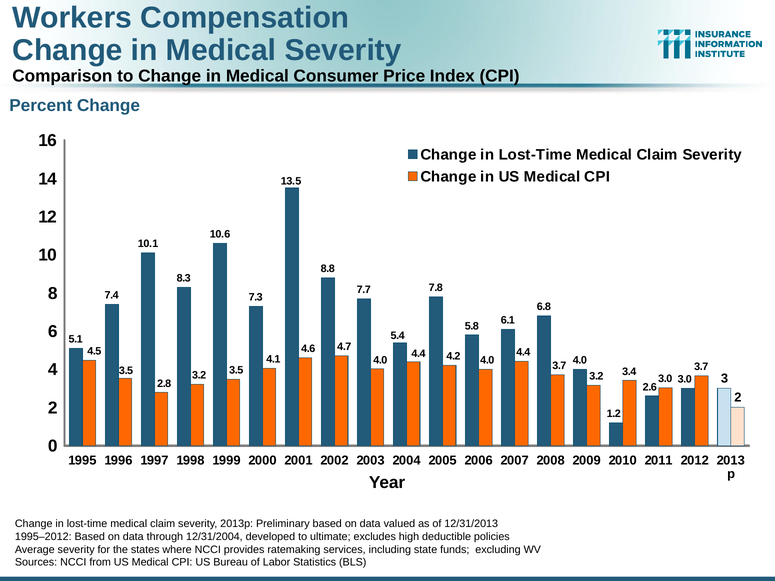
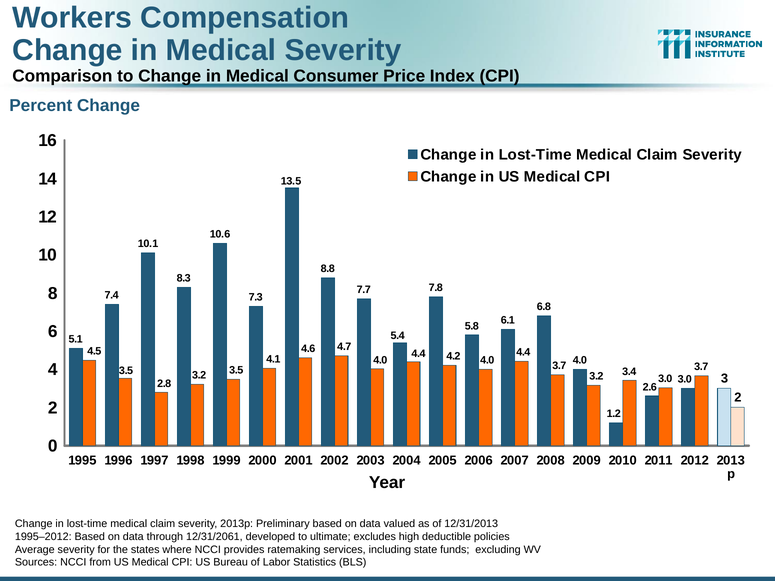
12/31/2004: 12/31/2004 -> 12/31/2061
